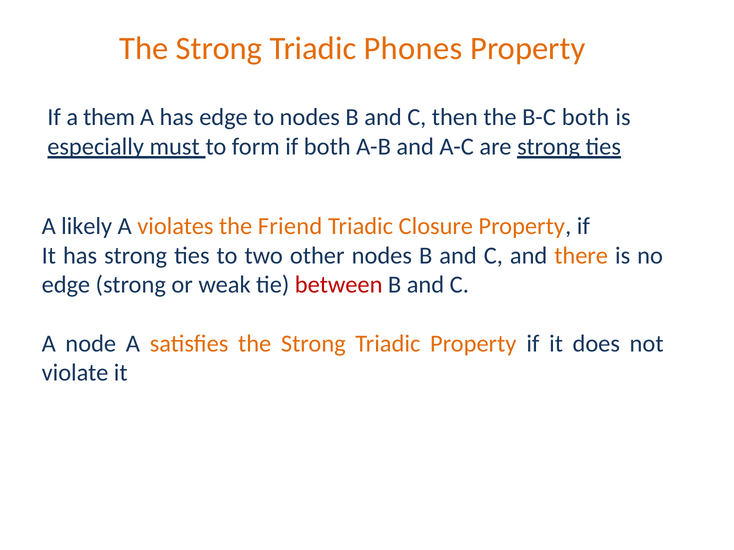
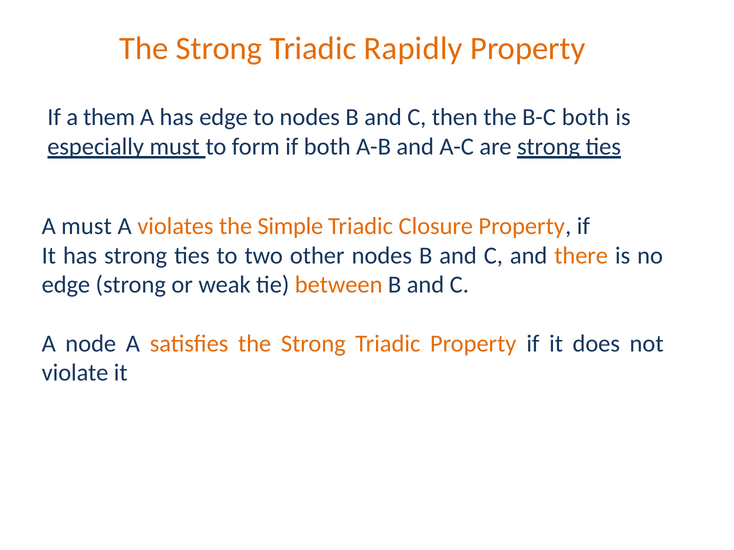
Phones: Phones -> Rapidly
A likely: likely -> must
Friend: Friend -> Simple
between colour: red -> orange
